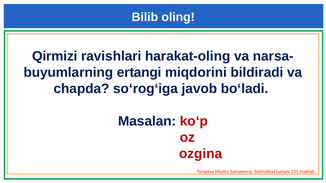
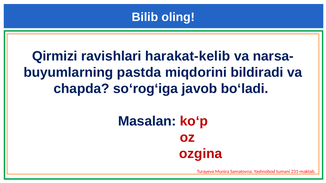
harakat-oling: harakat-oling -> harakat-kelib
ertangi: ertangi -> pastda
